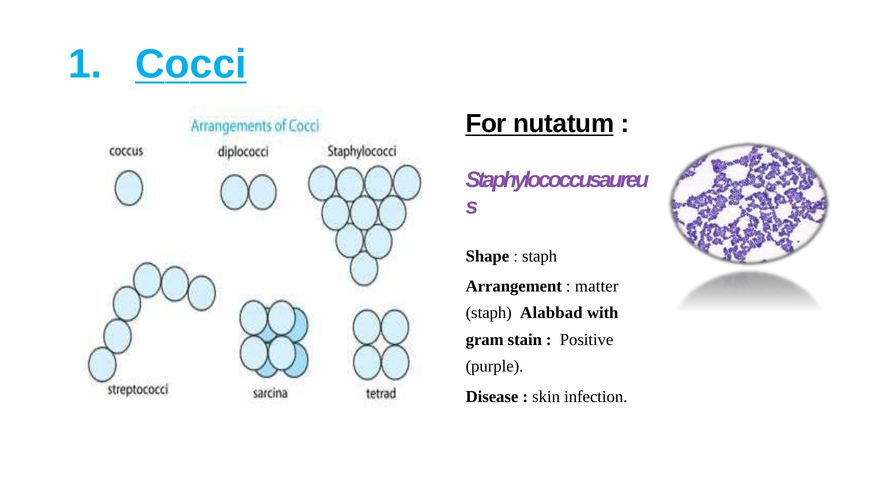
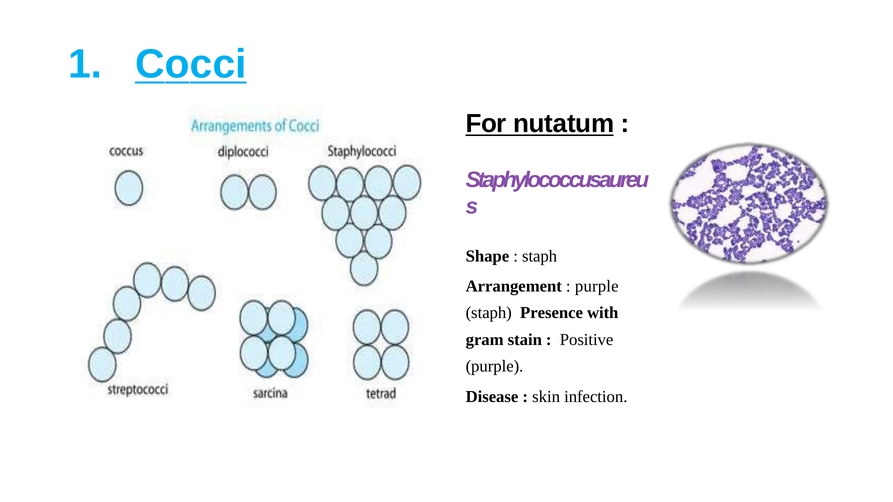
matter at (597, 286): matter -> purple
Alabbad: Alabbad -> Presence
